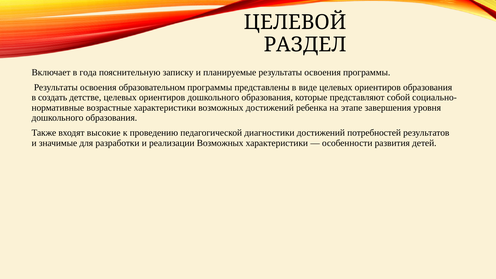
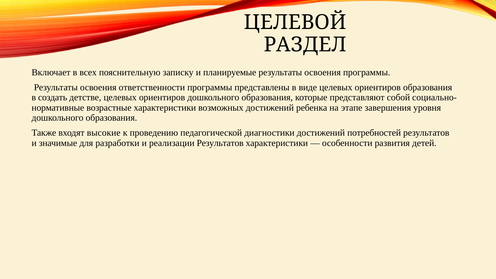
года: года -> всех
образовательном: образовательном -> ответственности
реализации Возможных: Возможных -> Результатов
